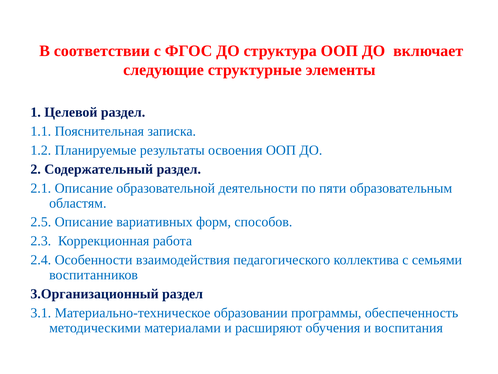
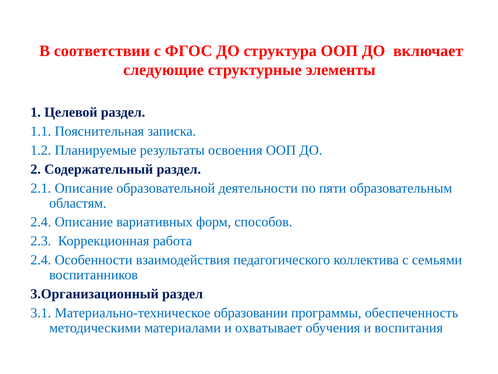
2.5 at (41, 222): 2.5 -> 2.4
расширяют: расширяют -> охватывает
